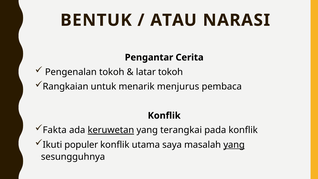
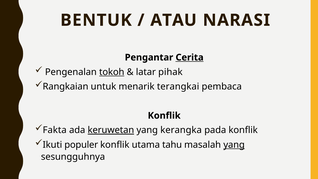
Cerita underline: none -> present
tokoh at (112, 72) underline: none -> present
latar tokoh: tokoh -> pihak
menjurus: menjurus -> terangkai
terangkai: terangkai -> kerangka
saya: saya -> tahu
